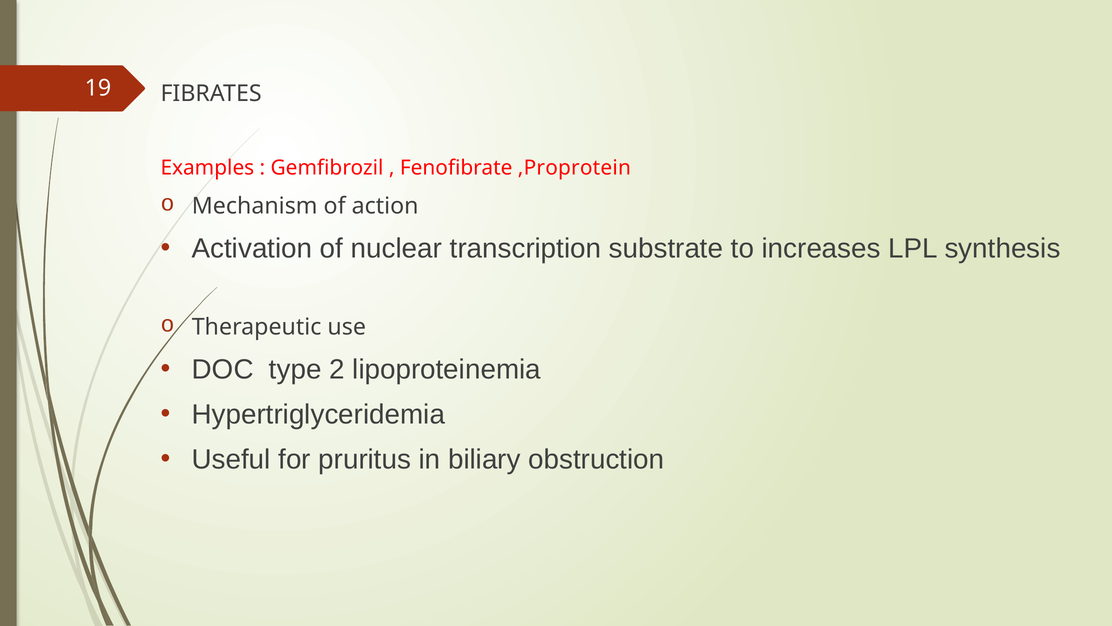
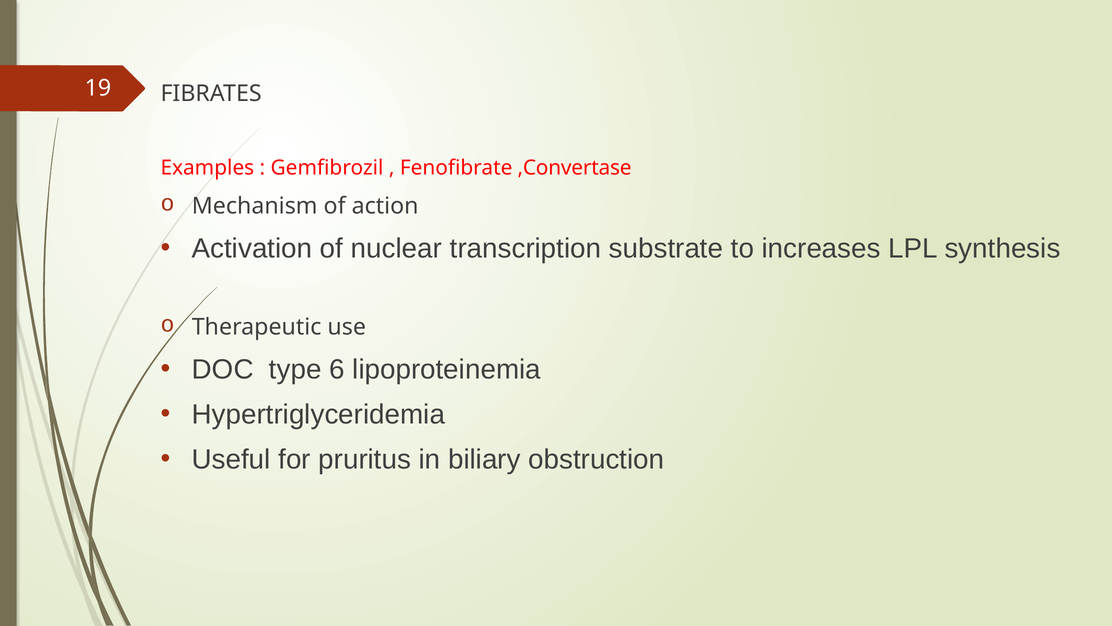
,Proprotein: ,Proprotein -> ,Convertase
2: 2 -> 6
